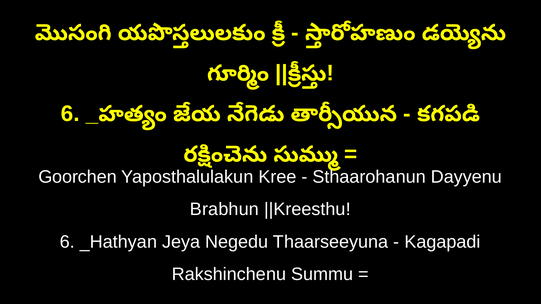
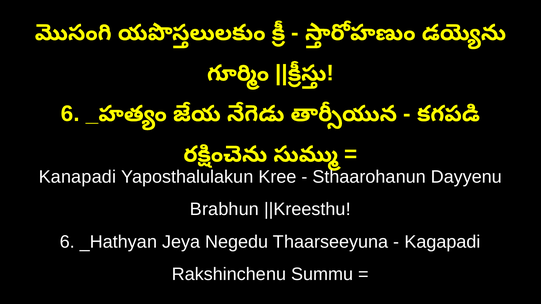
Goorchen: Goorchen -> Kanapadi
